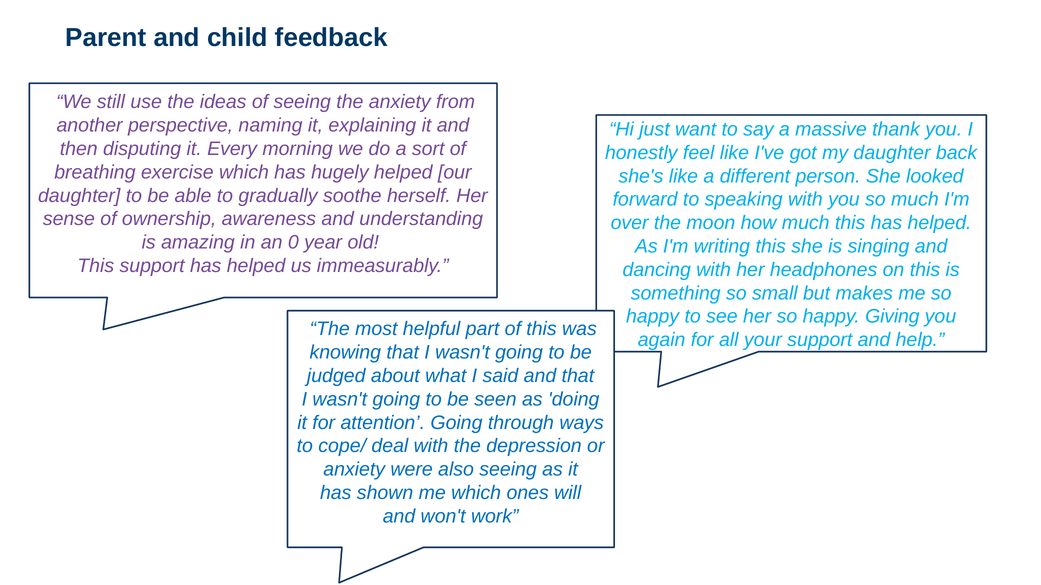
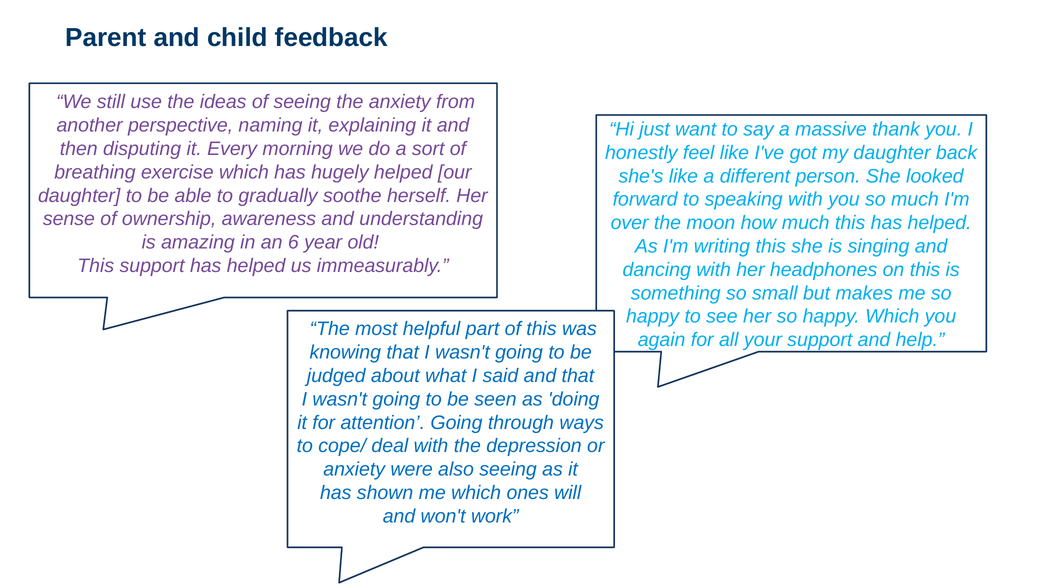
0: 0 -> 6
happy Giving: Giving -> Which
